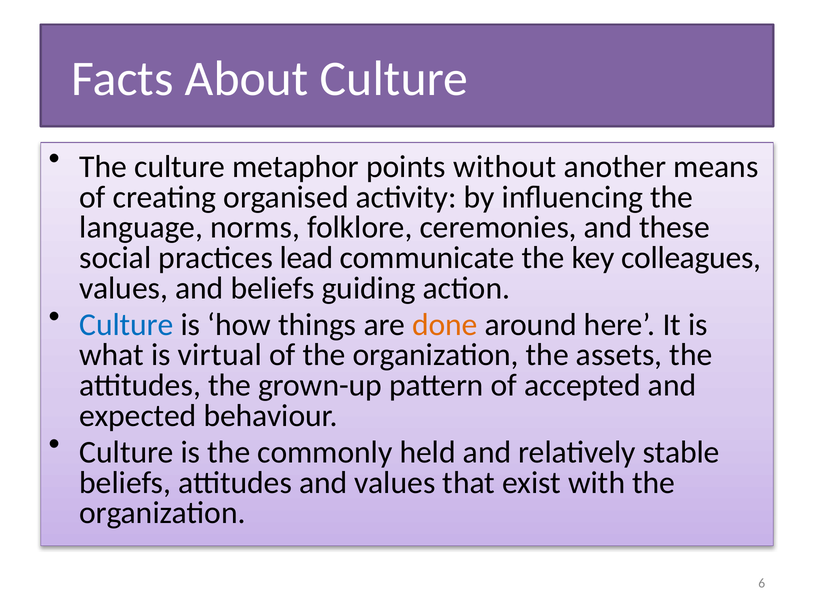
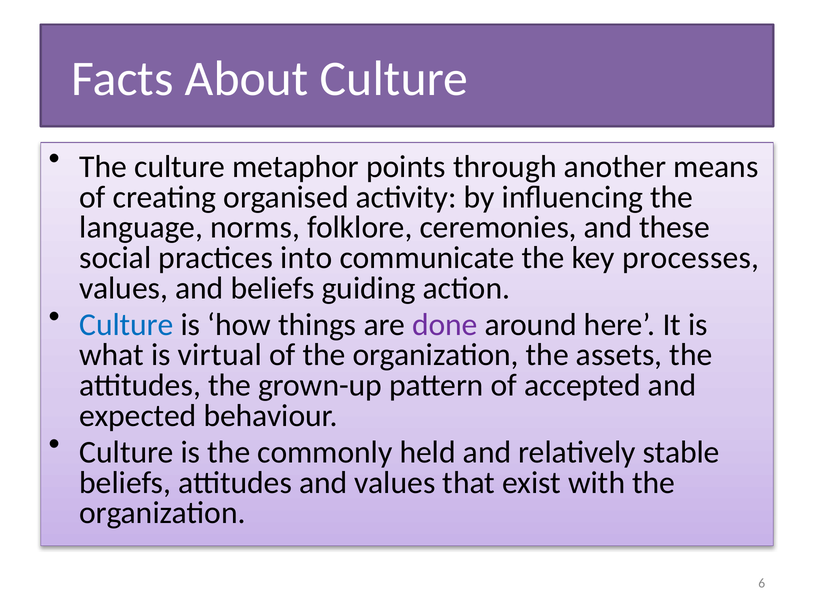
without: without -> through
lead: lead -> into
colleagues: colleagues -> processes
done colour: orange -> purple
